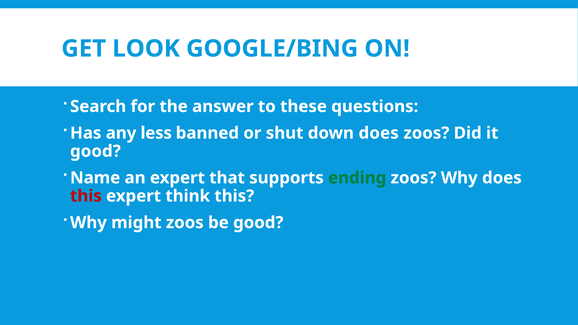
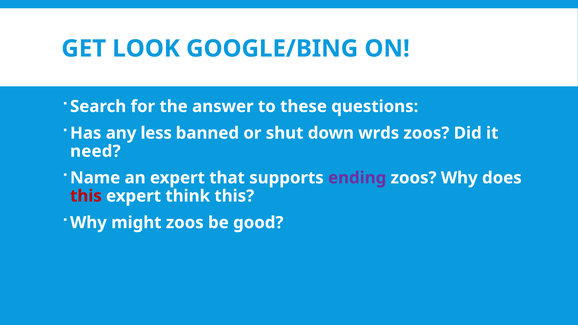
down does: does -> wrds
good at (95, 151): good -> need
ending colour: green -> purple
